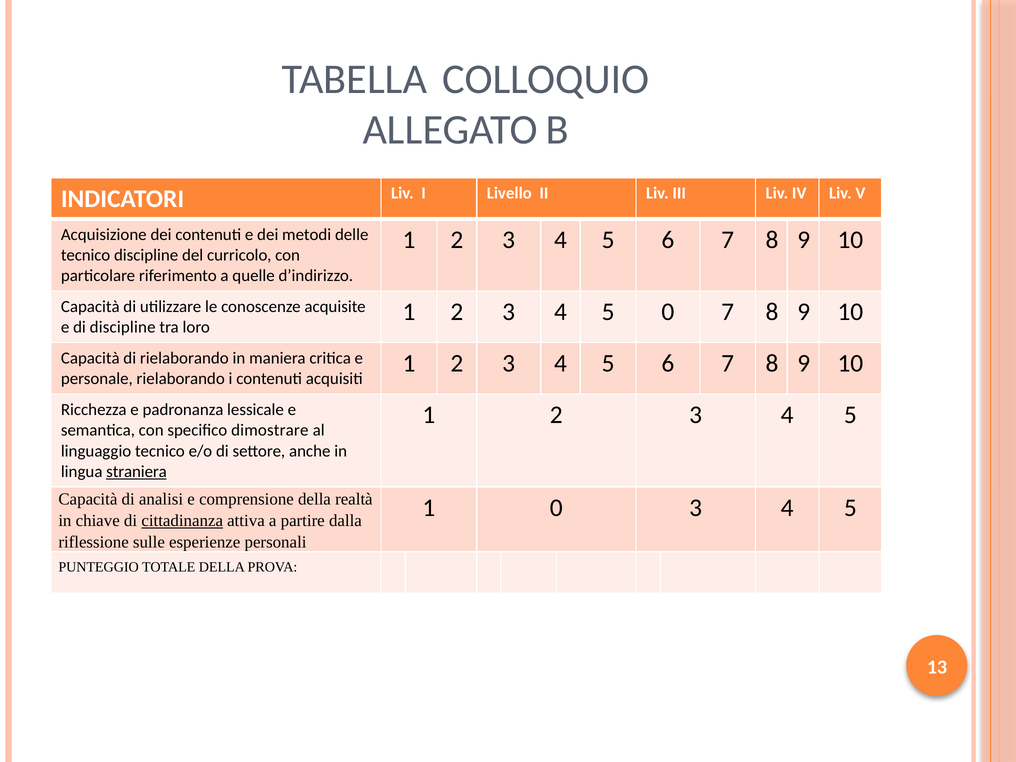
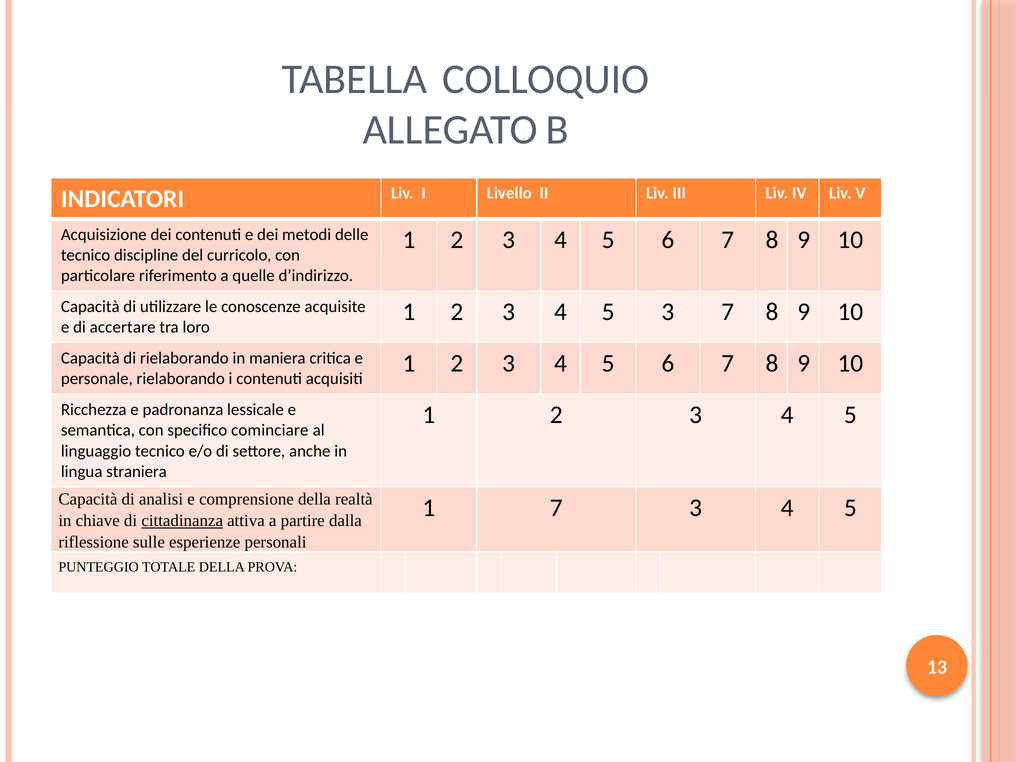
5 0: 0 -> 3
di discipline: discipline -> accertare
dimostrare: dimostrare -> cominciare
straniera underline: present -> none
1 0: 0 -> 7
